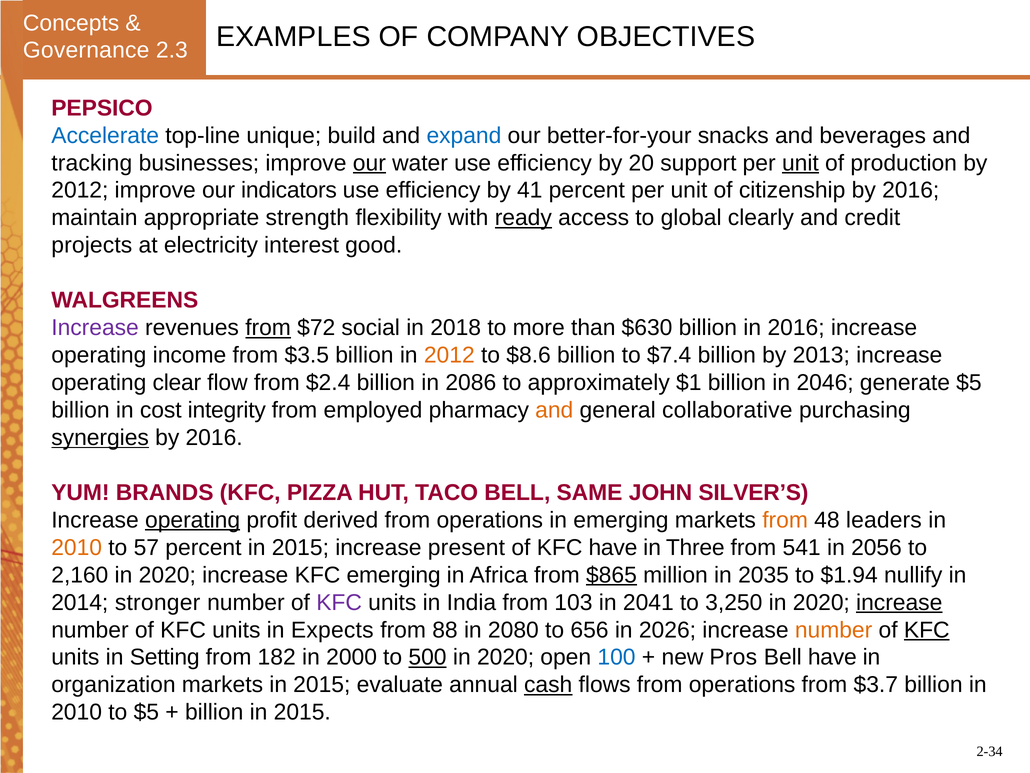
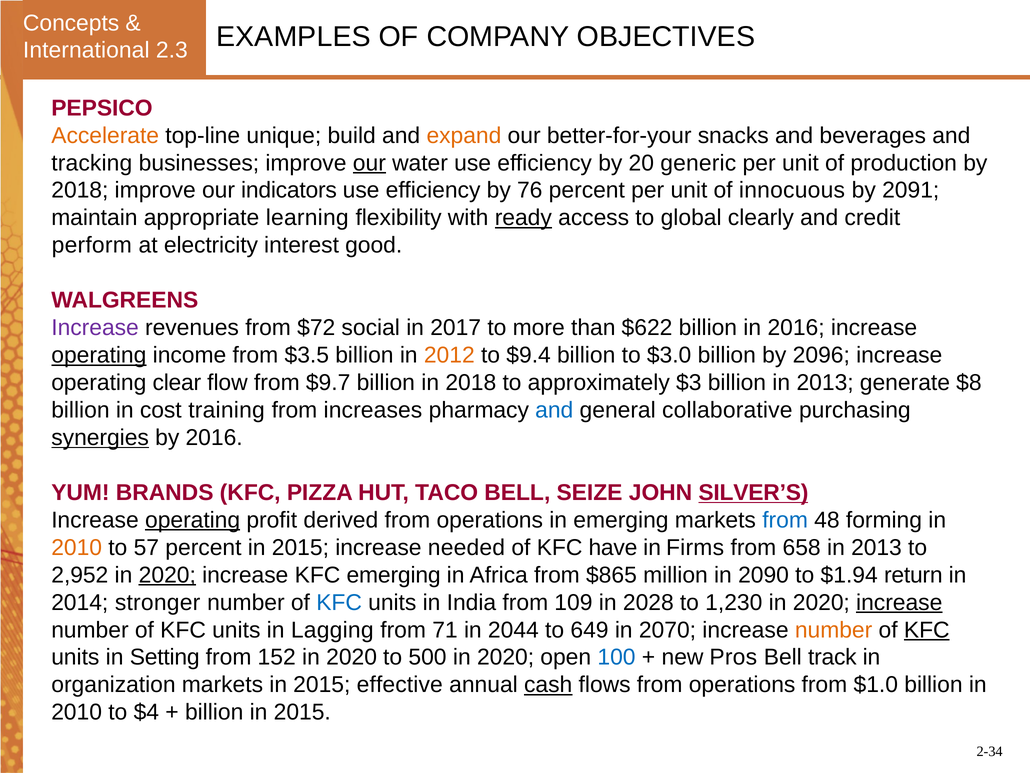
Governance: Governance -> International
Accelerate colour: blue -> orange
expand colour: blue -> orange
support: support -> generic
unit at (800, 163) underline: present -> none
2012 at (80, 190): 2012 -> 2018
41: 41 -> 76
citizenship: citizenship -> innocuous
2016 at (911, 190): 2016 -> 2091
strength: strength -> learning
projects: projects -> perform
from at (268, 328) underline: present -> none
2018: 2018 -> 2017
$630: $630 -> $622
operating at (99, 355) underline: none -> present
$8.6: $8.6 -> $9.4
$7.4: $7.4 -> $3.0
2013: 2013 -> 2096
$2.4: $2.4 -> $9.7
in 2086: 2086 -> 2018
$1: $1 -> $3
billion in 2046: 2046 -> 2013
generate $5: $5 -> $8
integrity: integrity -> training
employed: employed -> increases
and at (554, 410) colour: orange -> blue
SAME: SAME -> SEIZE
SILVER’S underline: none -> present
from at (785, 520) colour: orange -> blue
leaders: leaders -> forming
present: present -> needed
Three: Three -> Firms
541: 541 -> 658
2056 at (876, 547): 2056 -> 2013
2,160: 2,160 -> 2,952
2020 at (167, 575) underline: none -> present
$865 underline: present -> none
2035: 2035 -> 2090
nullify: nullify -> return
KFC at (339, 602) colour: purple -> blue
103: 103 -> 109
2041: 2041 -> 2028
3,250: 3,250 -> 1,230
Expects: Expects -> Lagging
88: 88 -> 71
2080: 2080 -> 2044
656: 656 -> 649
2026: 2026 -> 2070
182: 182 -> 152
2000 at (352, 657): 2000 -> 2020
500 underline: present -> none
Bell have: have -> track
evaluate: evaluate -> effective
$3.7: $3.7 -> $1.0
to $5: $5 -> $4
